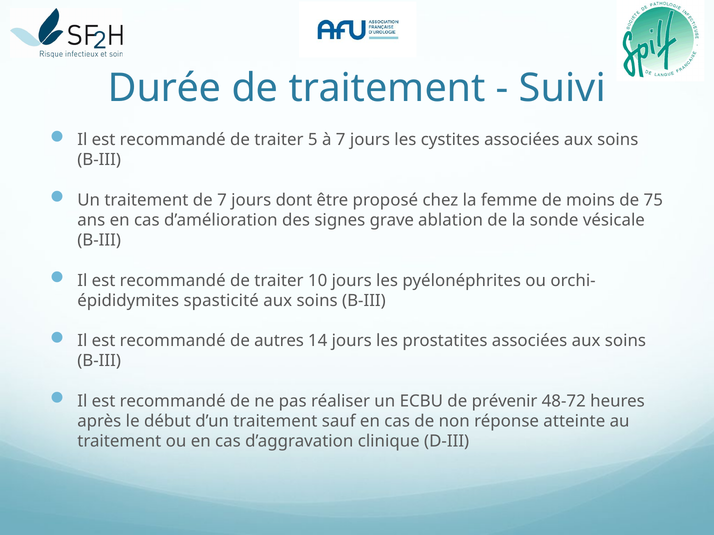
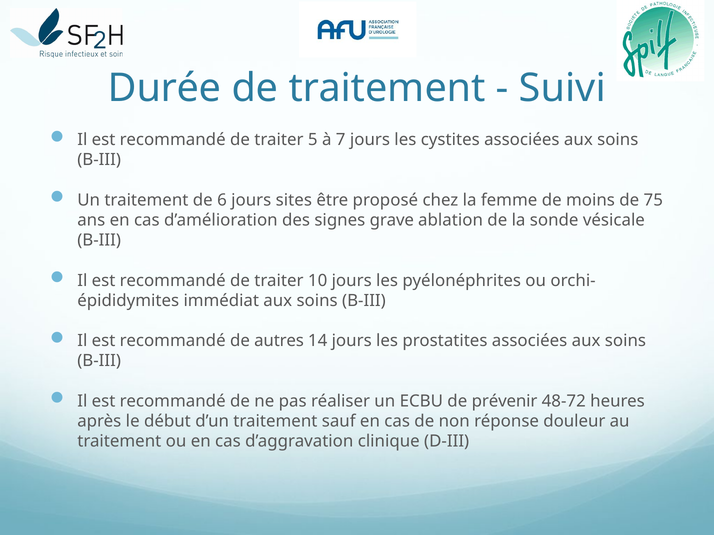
de 7: 7 -> 6
dont: dont -> sites
spasticité: spasticité -> immédiat
atteinte: atteinte -> douleur
